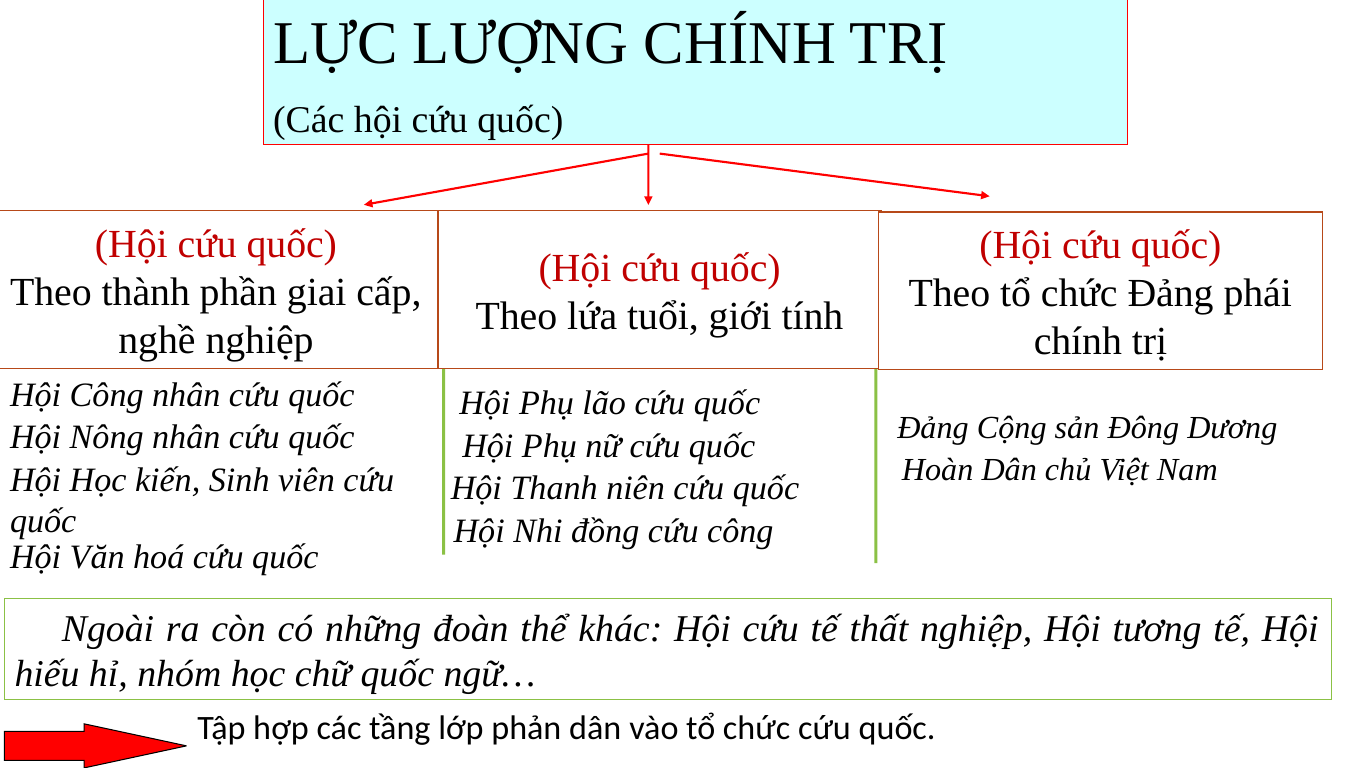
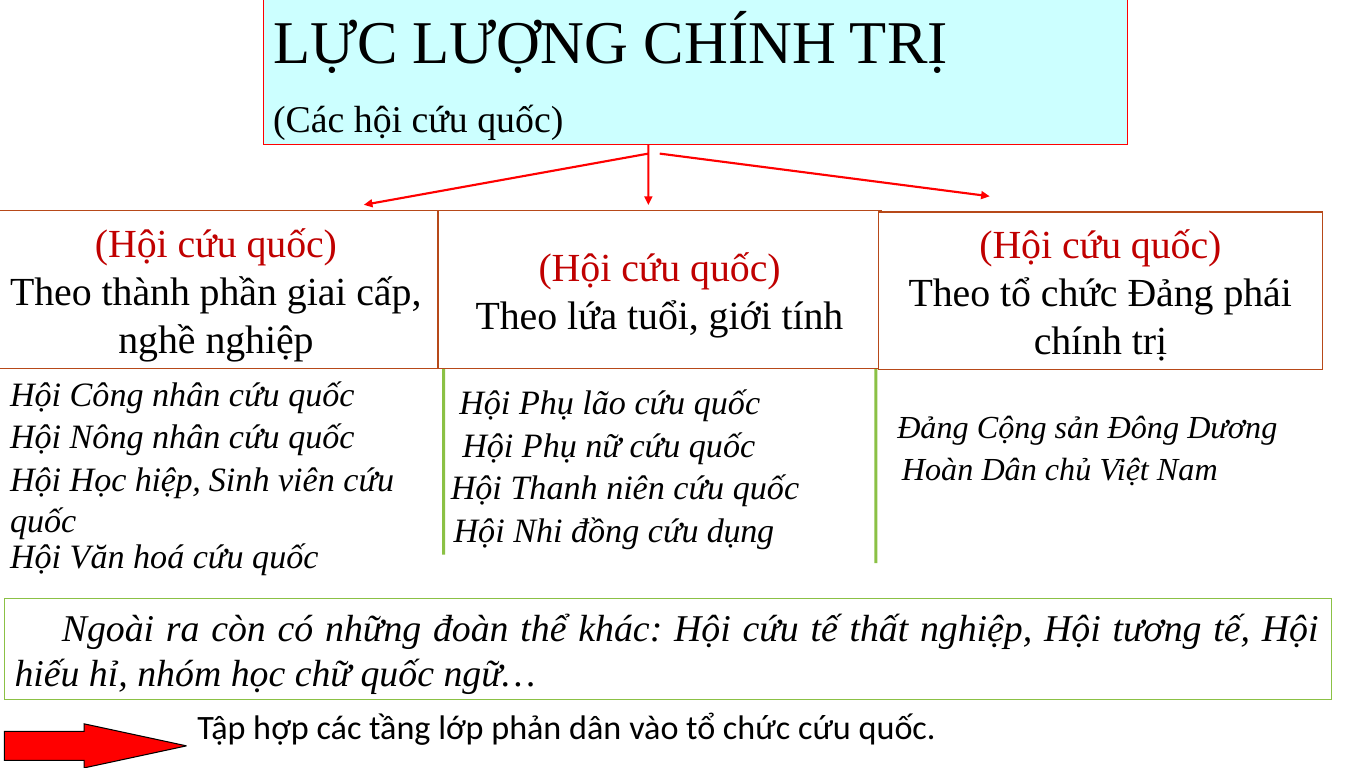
kiến: kiến -> hiệp
cứu công: công -> dụng
